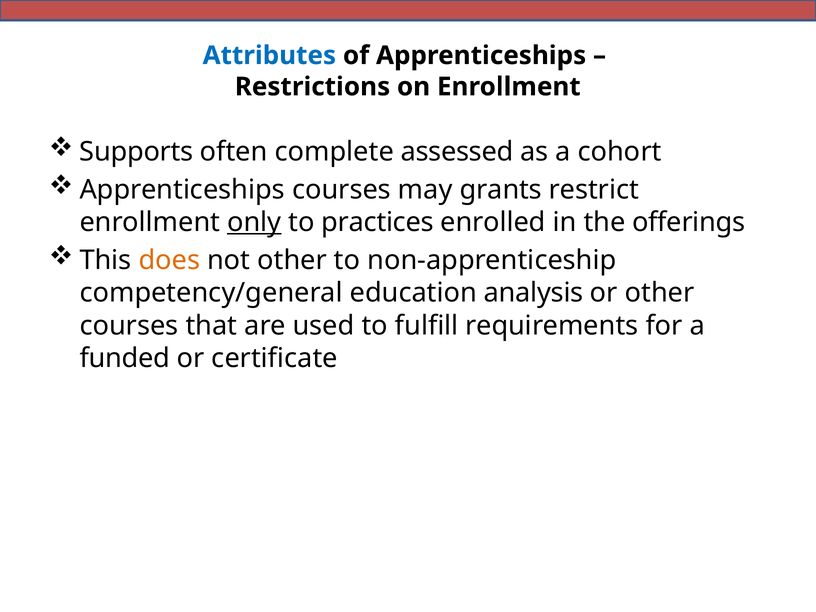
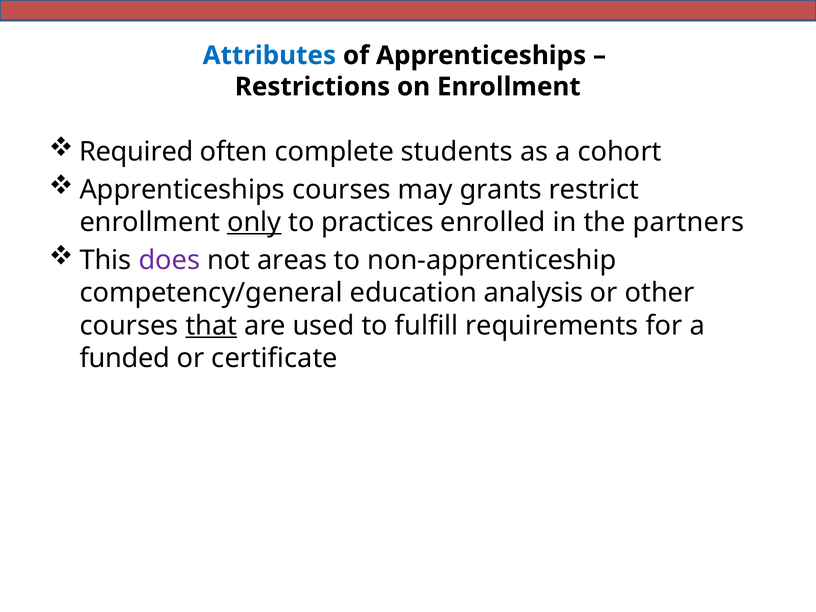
Supports: Supports -> Required
assessed: assessed -> students
offerings: offerings -> partners
does colour: orange -> purple
not other: other -> areas
that underline: none -> present
